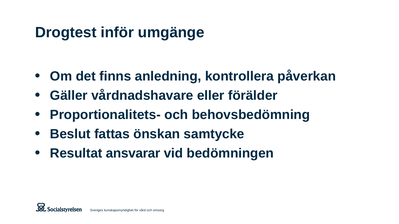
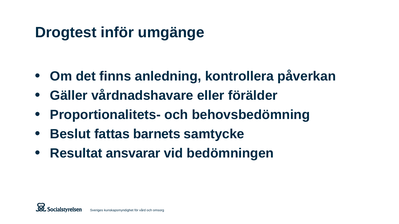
önskan: önskan -> barnets
